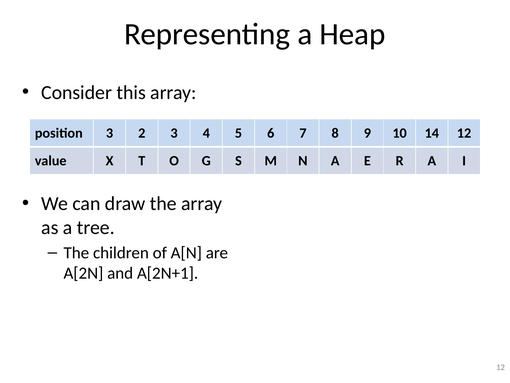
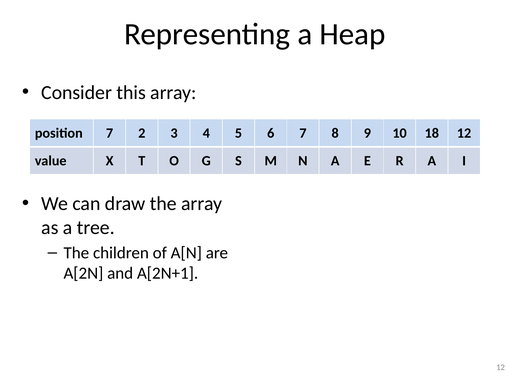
position 3: 3 -> 7
14: 14 -> 18
